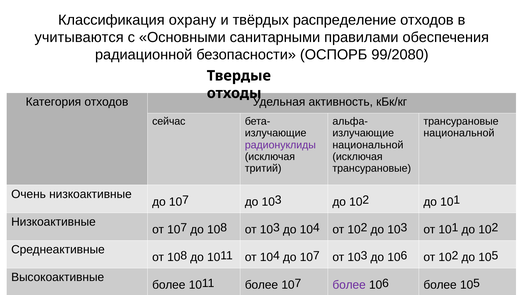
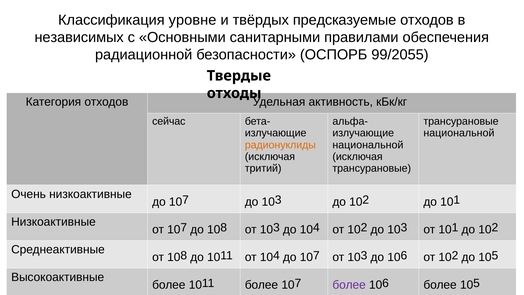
охрану: охрану -> уровне
распределение: распределение -> предсказуемые
учитываются: учитываются -> независимых
99/2080: 99/2080 -> 99/2055
радионуклиды colour: purple -> orange
